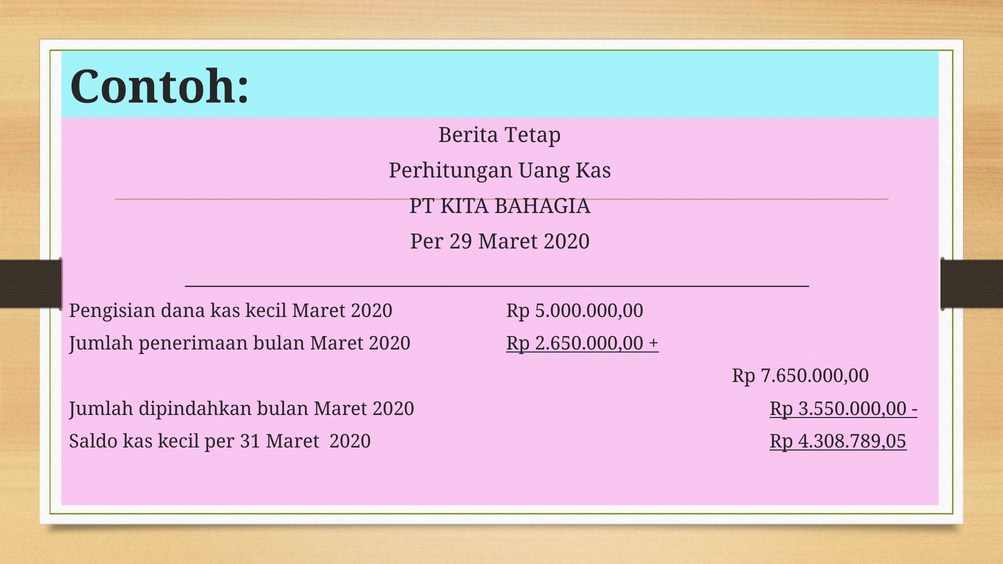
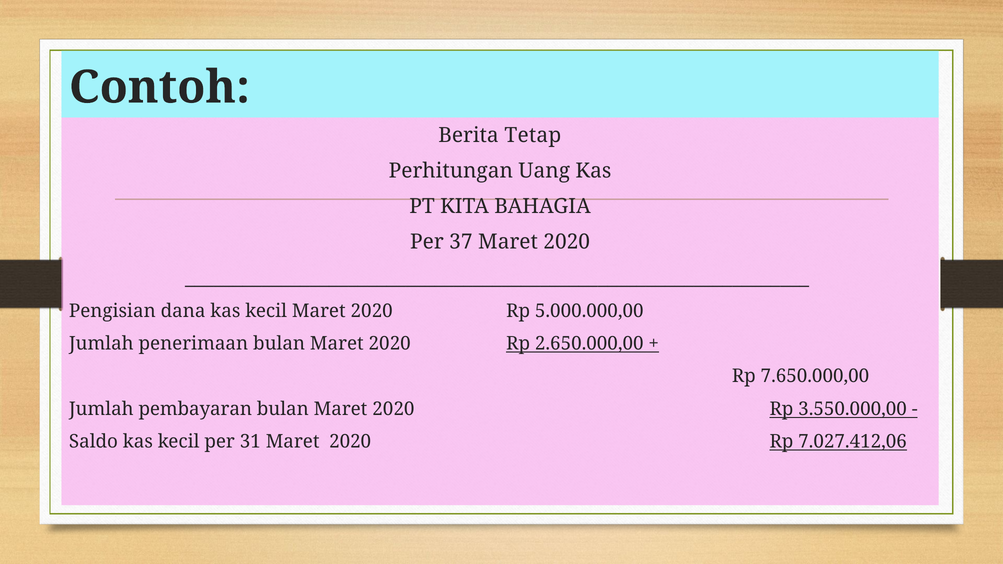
29: 29 -> 37
dipindahkan: dipindahkan -> pembayaran
4.308.789,05: 4.308.789,05 -> 7.027.412,06
